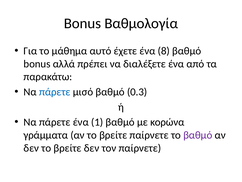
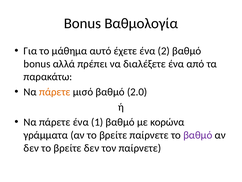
8: 8 -> 2
πάρετε at (55, 92) colour: blue -> orange
0.3: 0.3 -> 2.0
